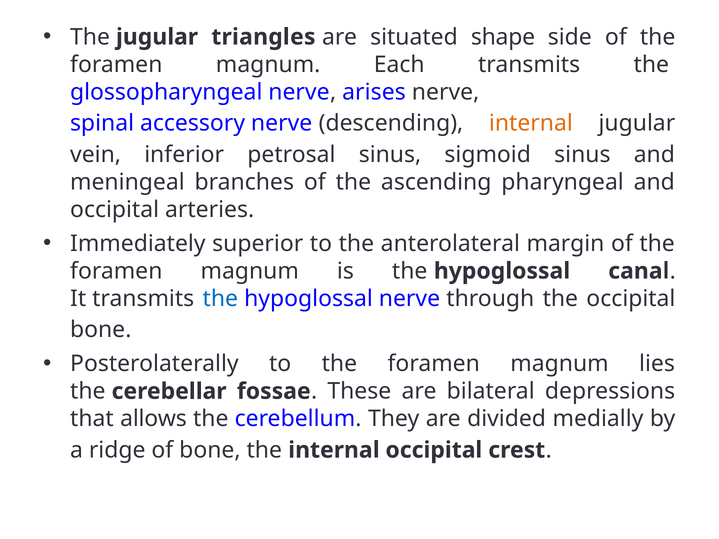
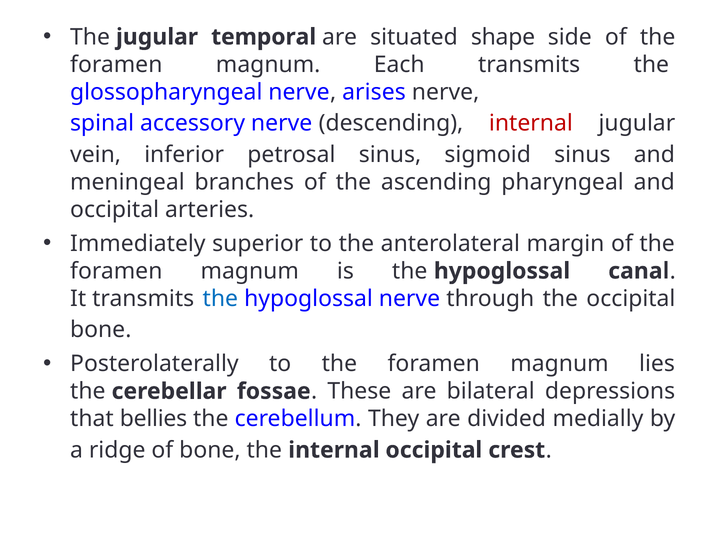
triangles: triangles -> temporal
internal at (531, 123) colour: orange -> red
allows: allows -> bellies
